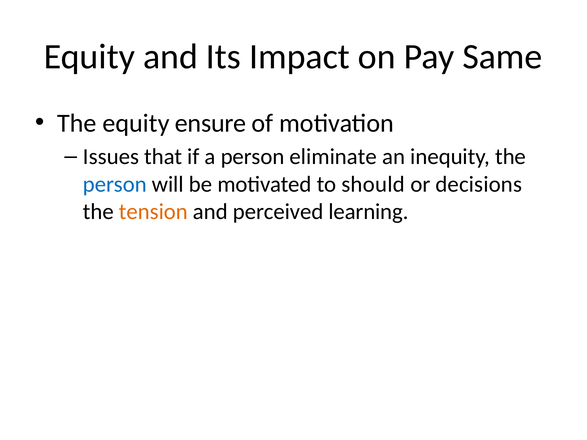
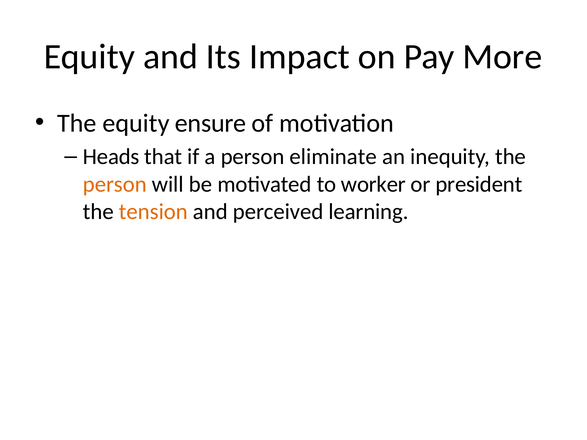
Same: Same -> More
Issues: Issues -> Heads
person at (115, 184) colour: blue -> orange
should: should -> worker
decisions: decisions -> president
